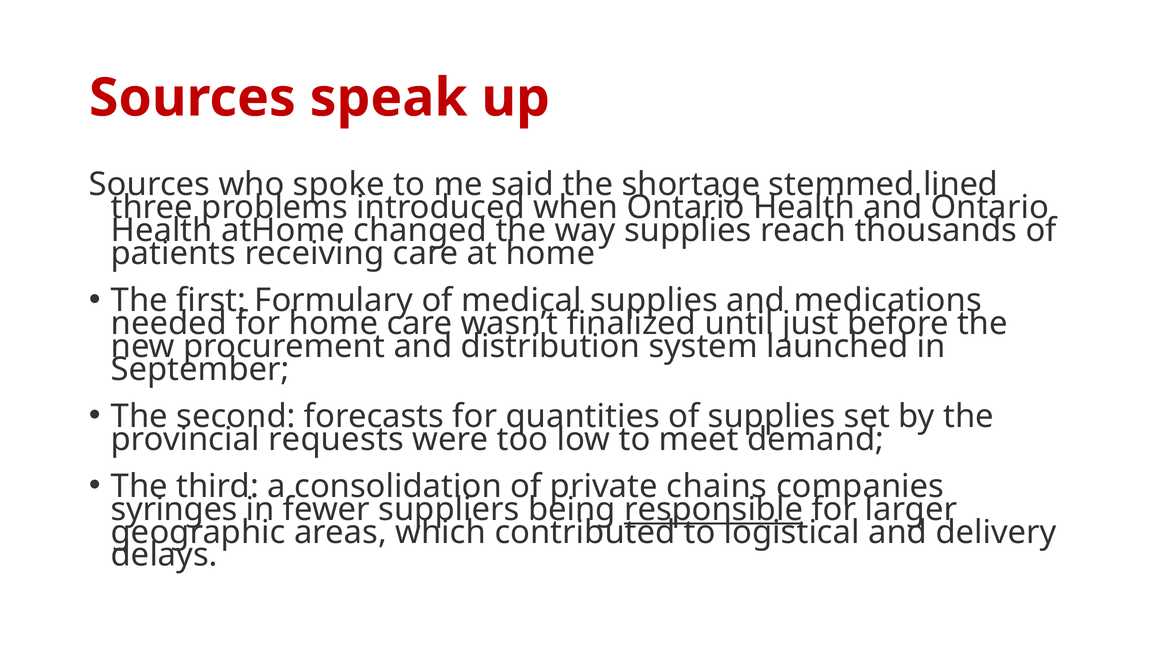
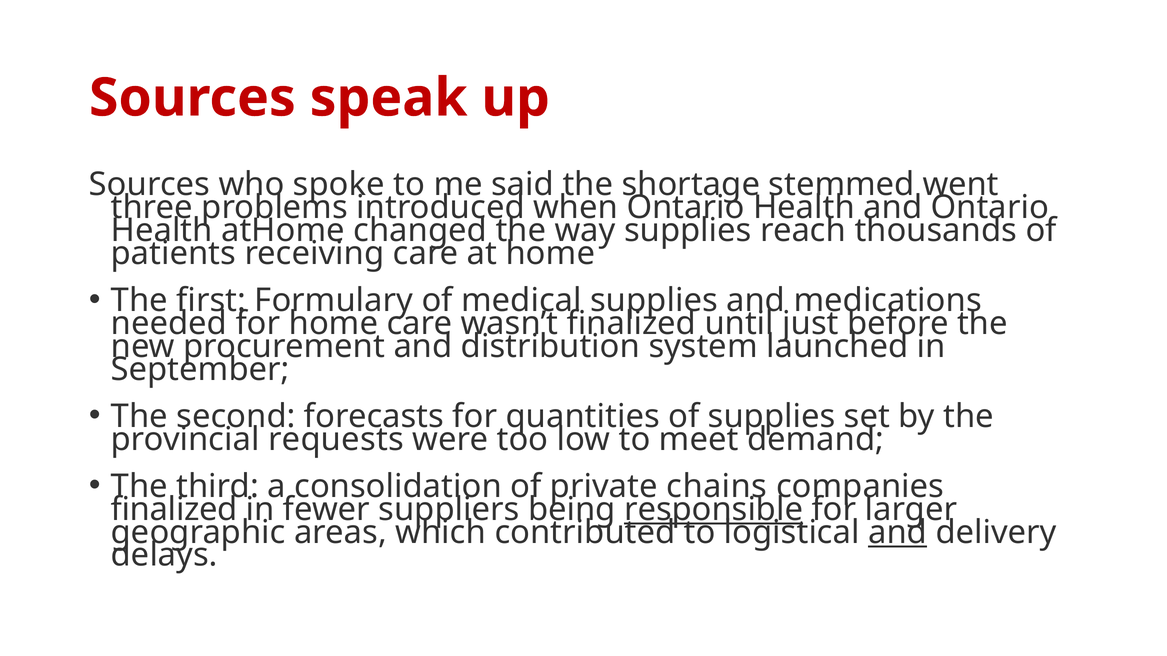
lined: lined -> went
syringes at (174, 510): syringes -> finalized
and at (898, 533) underline: none -> present
